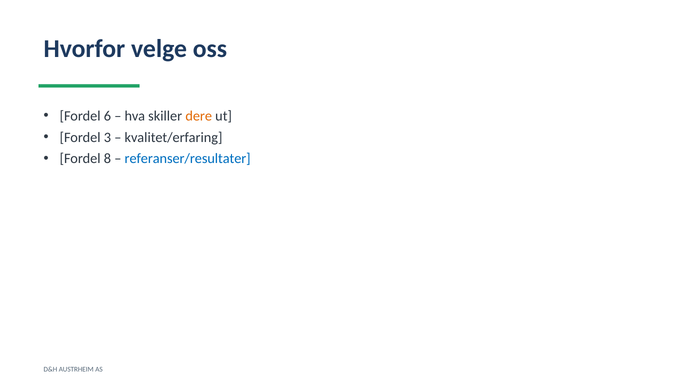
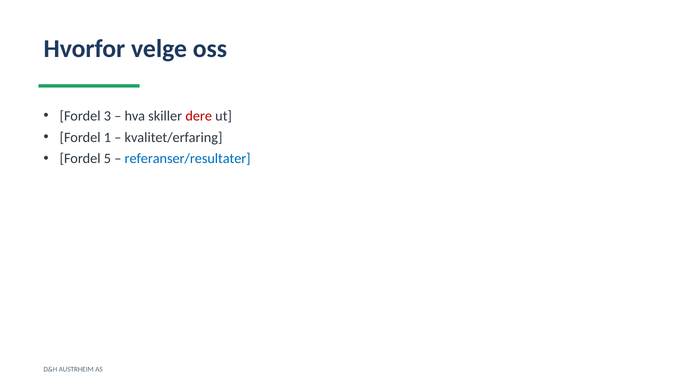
6: 6 -> 3
dere colour: orange -> red
3: 3 -> 1
8: 8 -> 5
